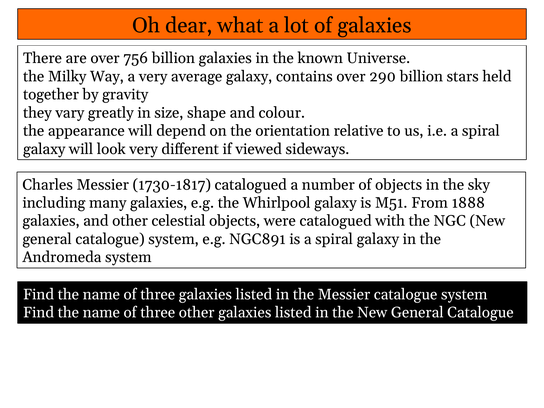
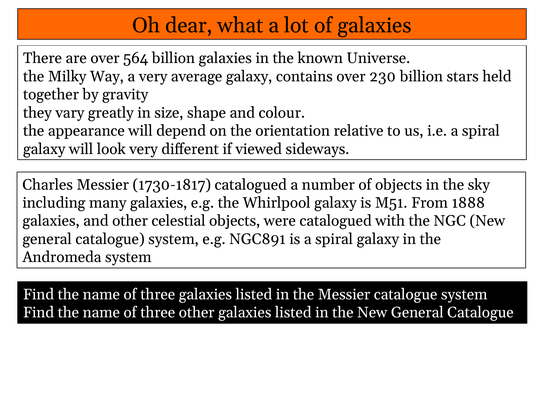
756: 756 -> 564
290: 290 -> 230
